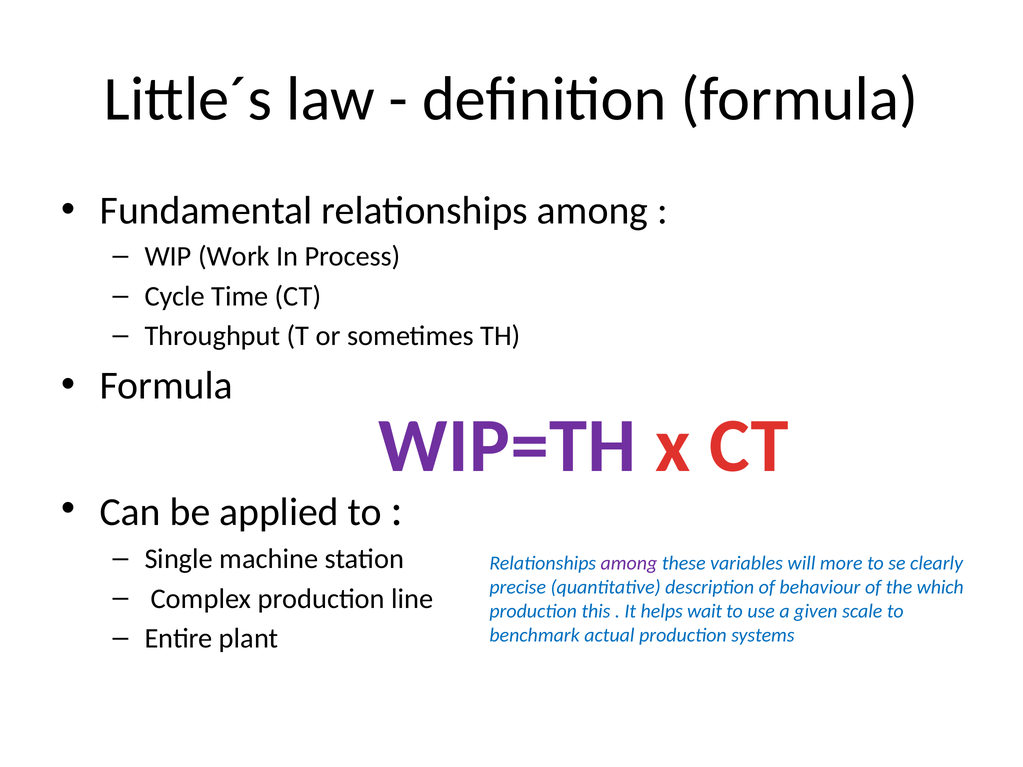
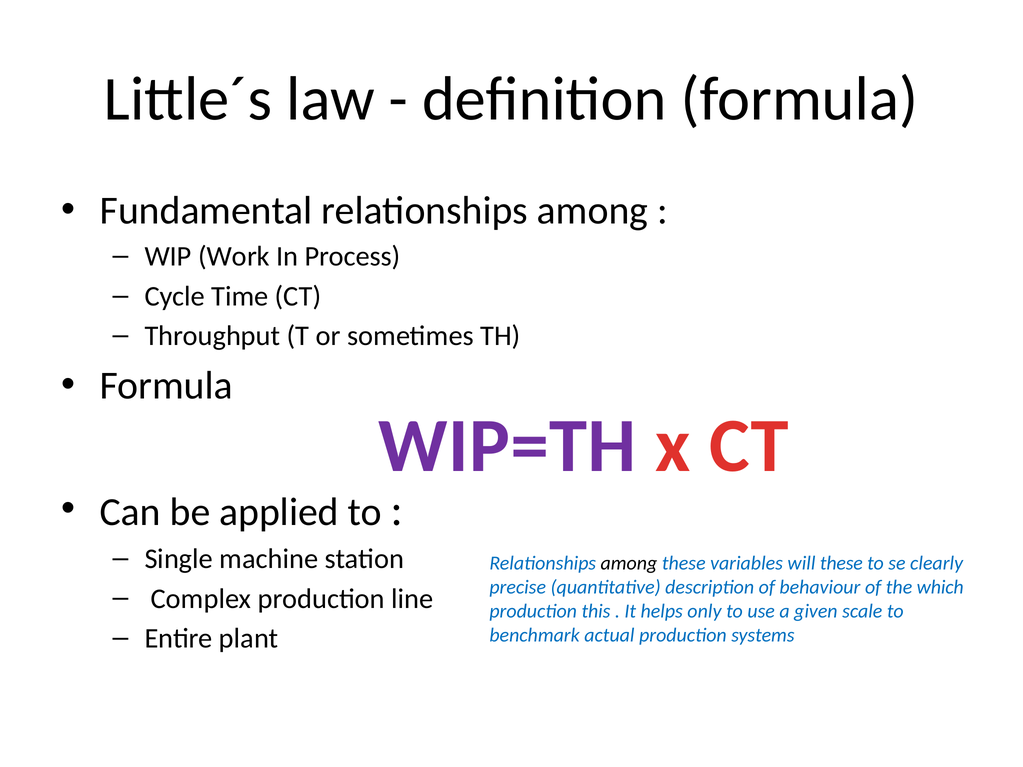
among at (629, 564) colour: purple -> black
will more: more -> these
wait: wait -> only
